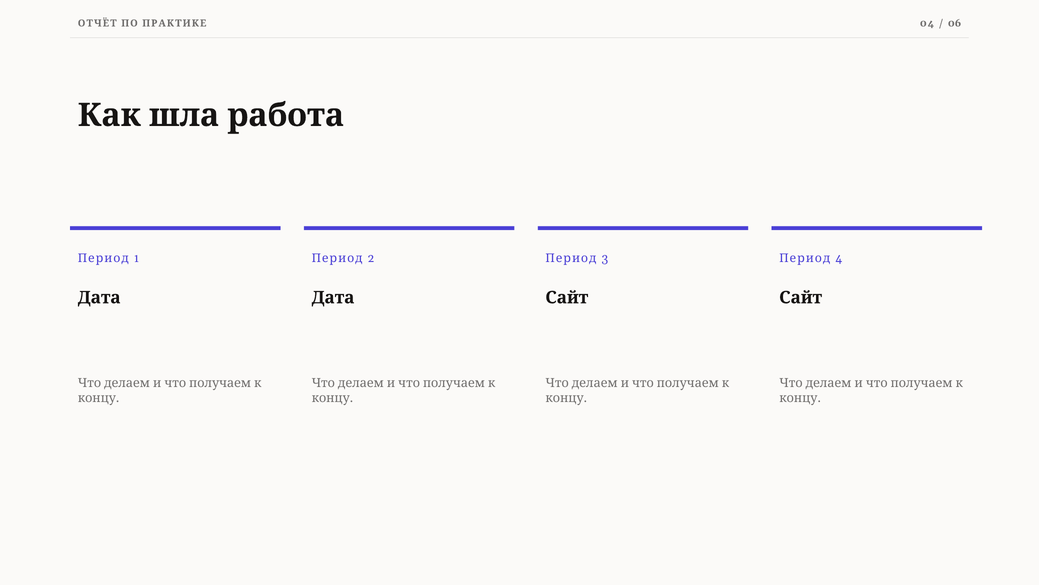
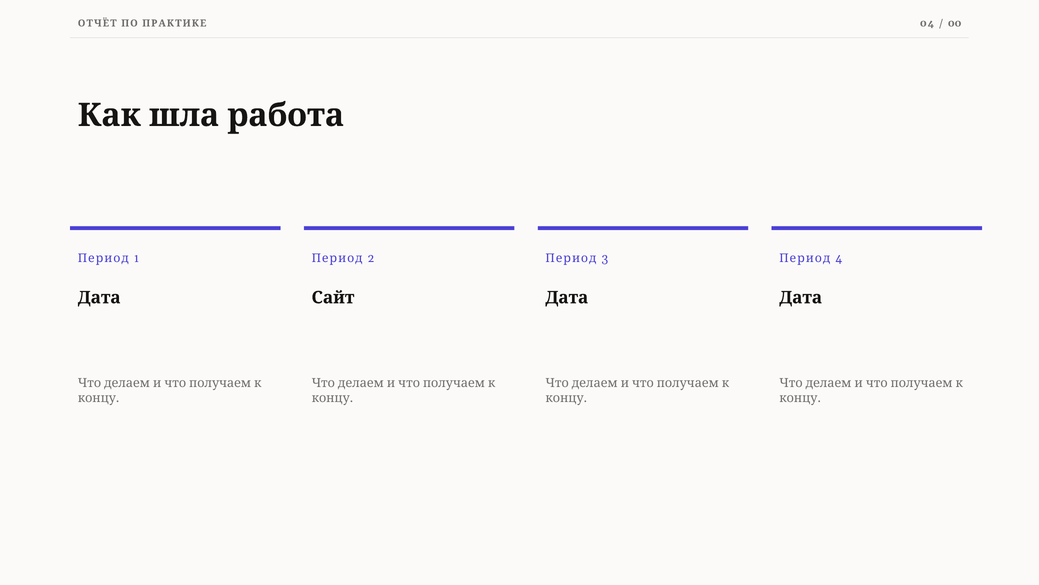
06: 06 -> 00
Дата at (333, 297): Дата -> Сайт
Сайт at (567, 297): Сайт -> Дата
Сайт at (801, 297): Сайт -> Дата
